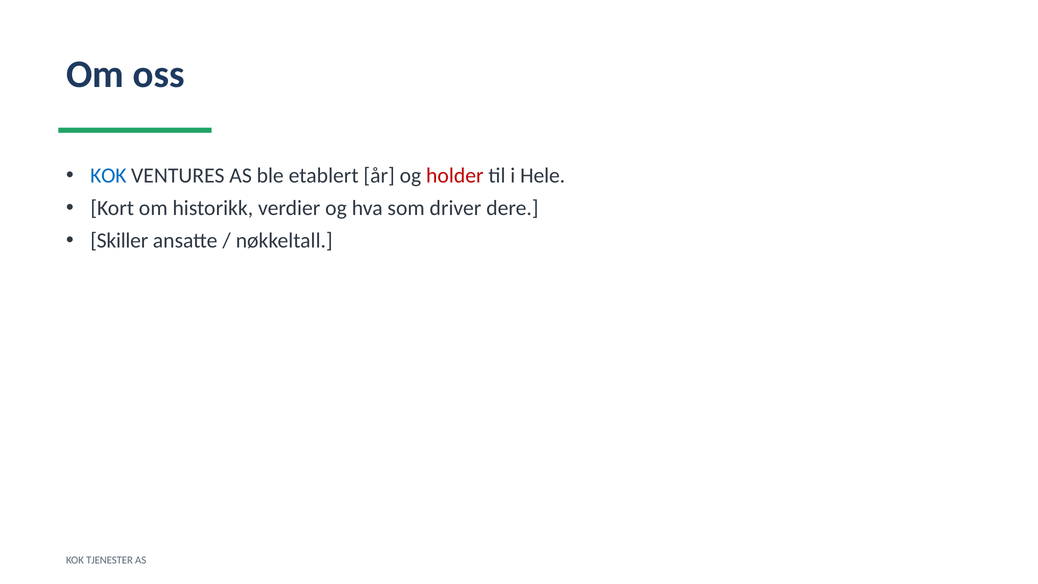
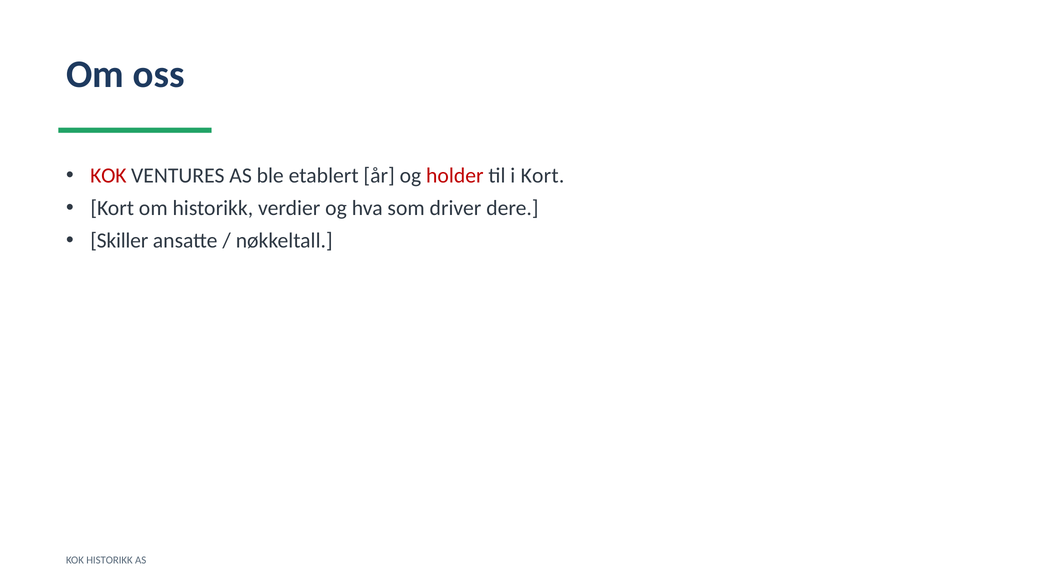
KOK at (108, 176) colour: blue -> red
i Hele: Hele -> Kort
KOK TJENESTER: TJENESTER -> HISTORIKK
